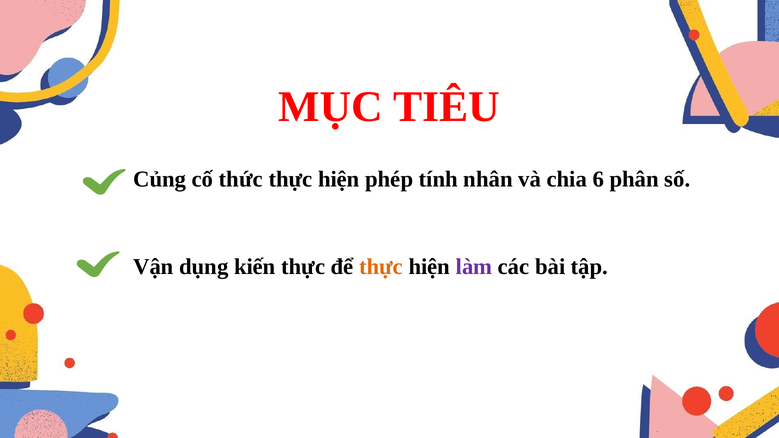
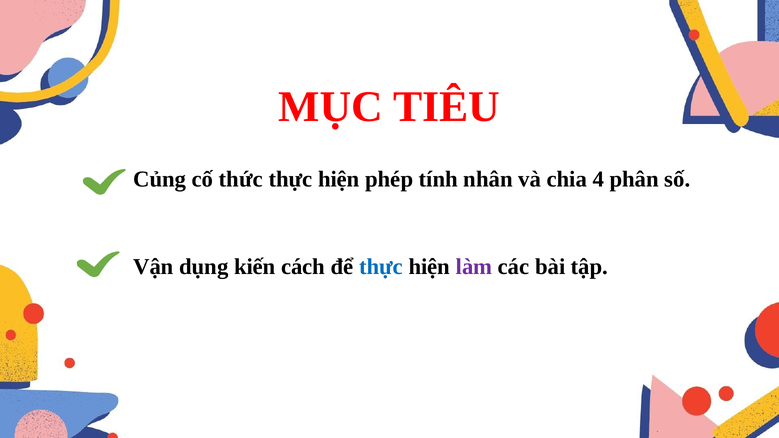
6: 6 -> 4
kiến thực: thực -> cách
thực at (381, 267) colour: orange -> blue
